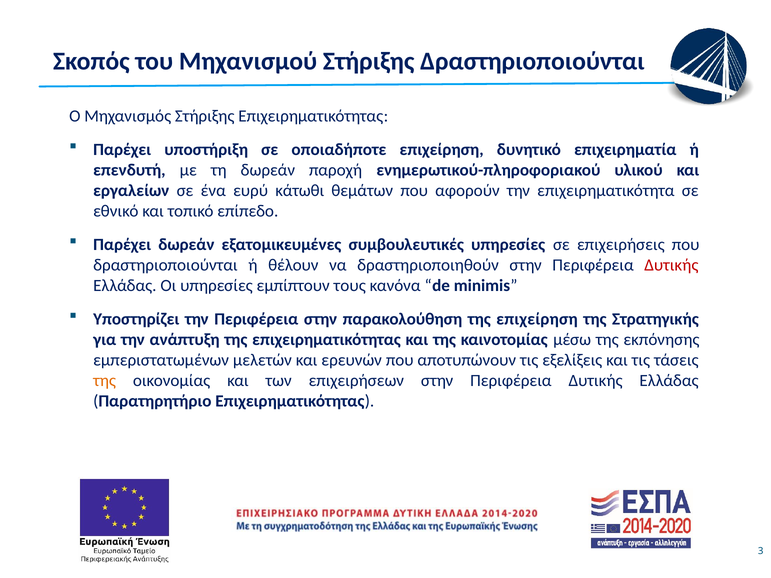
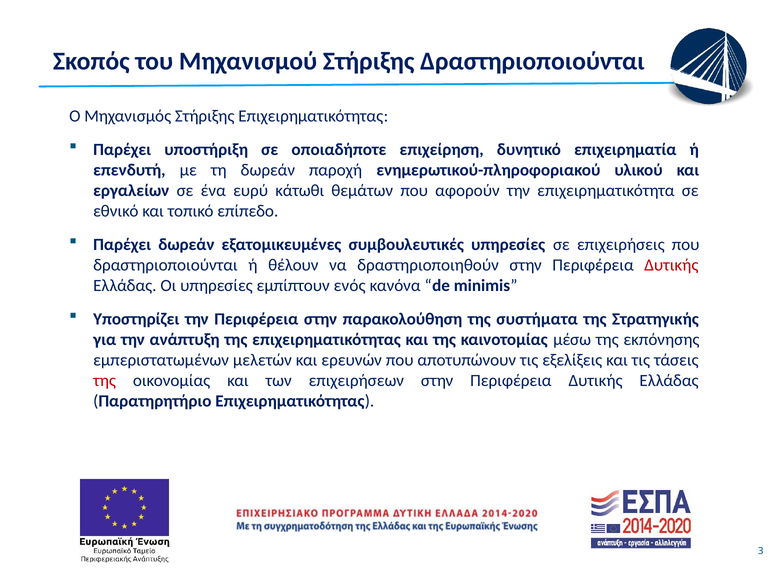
τους: τους -> ενός
της επιχείρηση: επιχείρηση -> συστήματα
της at (105, 381) colour: orange -> red
